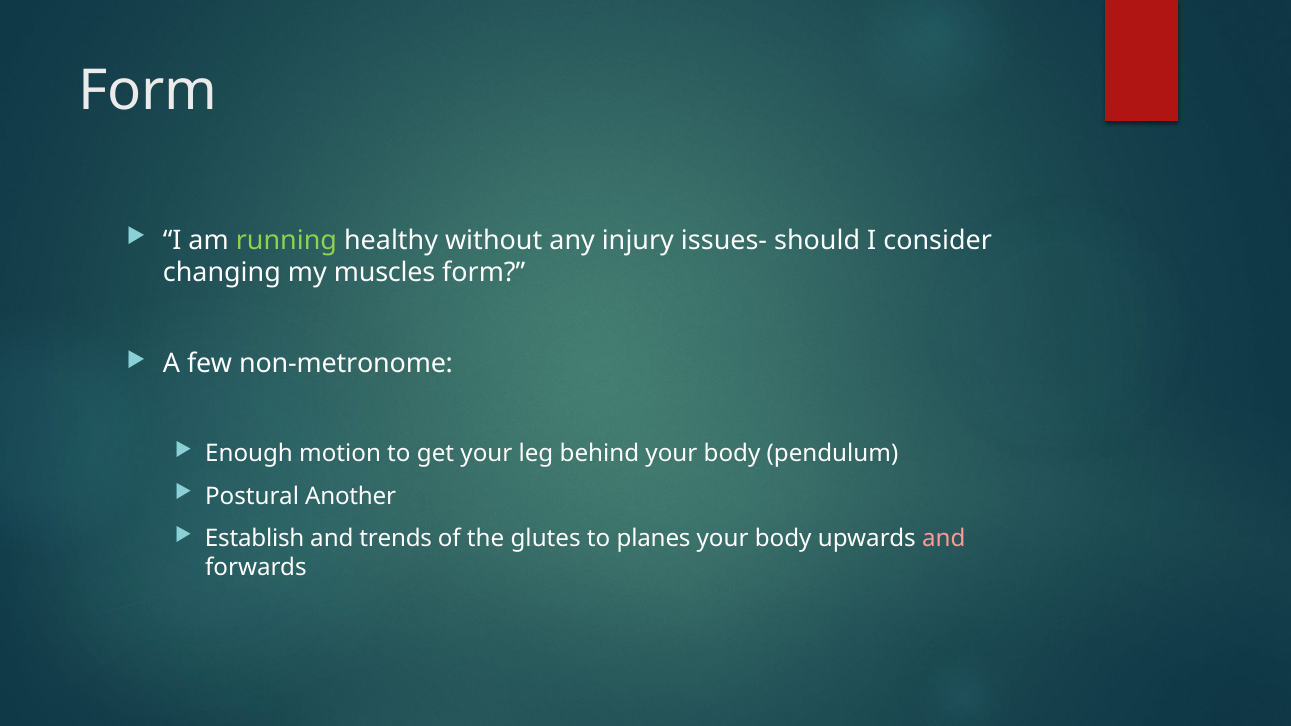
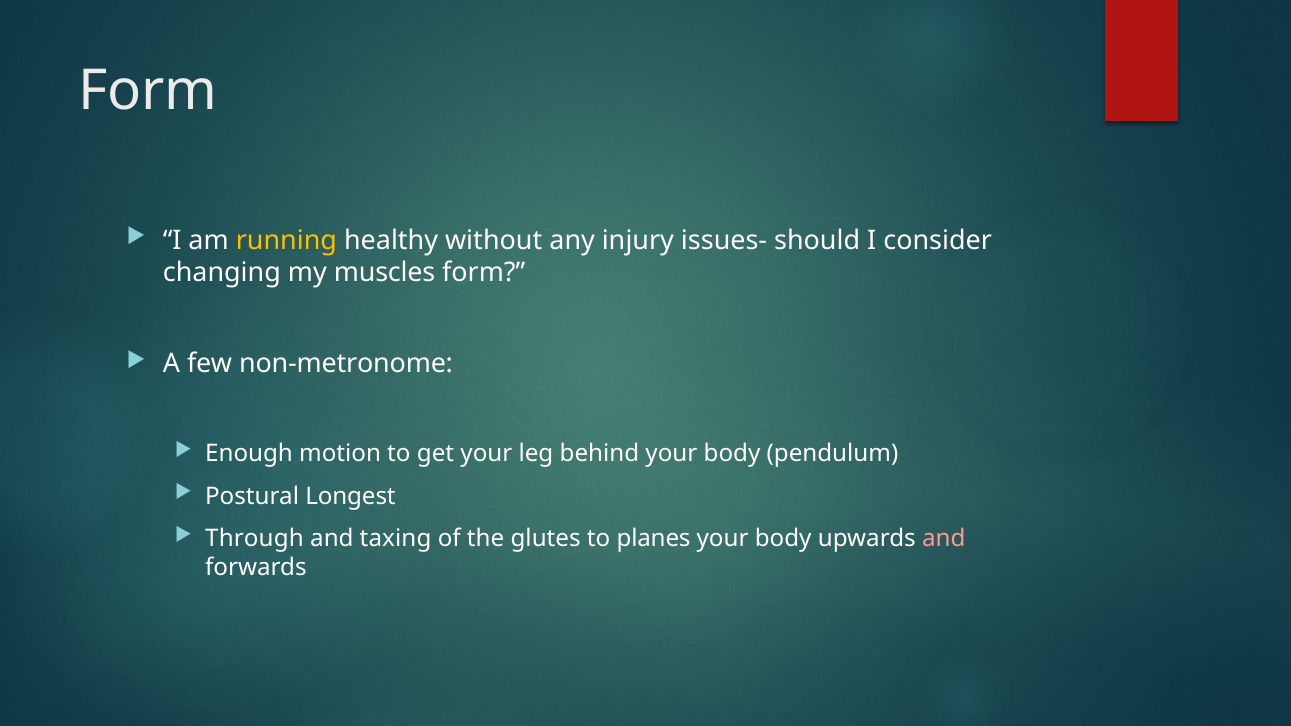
running colour: light green -> yellow
Another: Another -> Longest
Establish: Establish -> Through
trends: trends -> taxing
